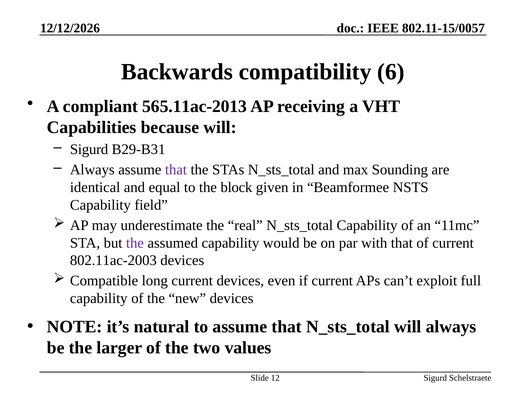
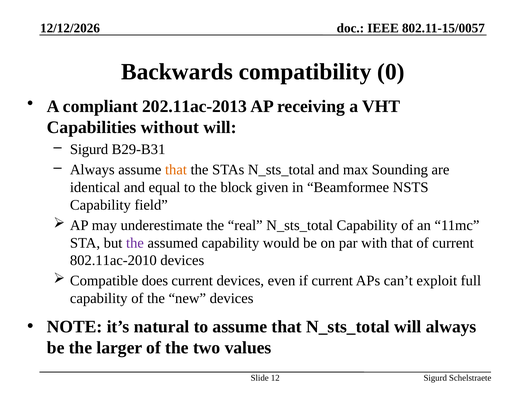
6: 6 -> 0
565.11ac-2013: 565.11ac-2013 -> 202.11ac-2013
because: because -> without
that at (176, 170) colour: purple -> orange
802.11ac-2003: 802.11ac-2003 -> 802.11ac-2010
long: long -> does
